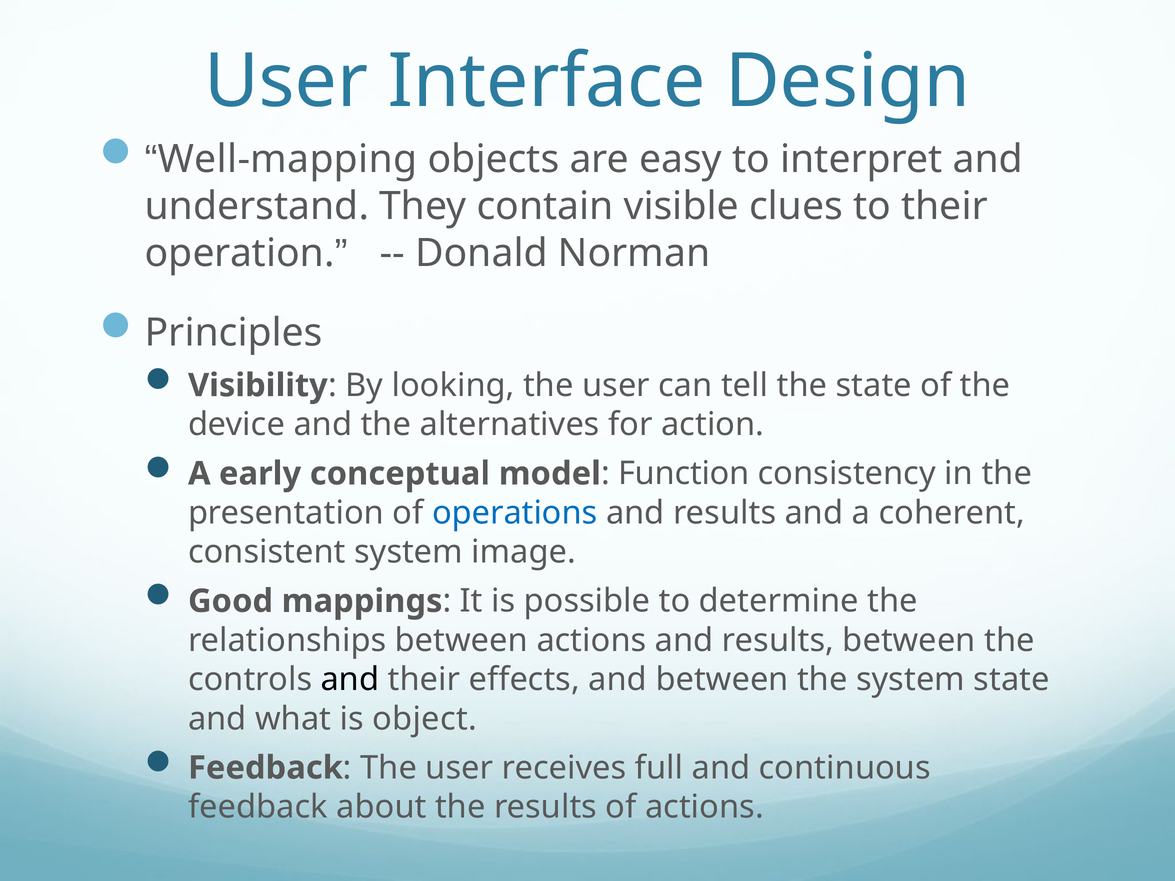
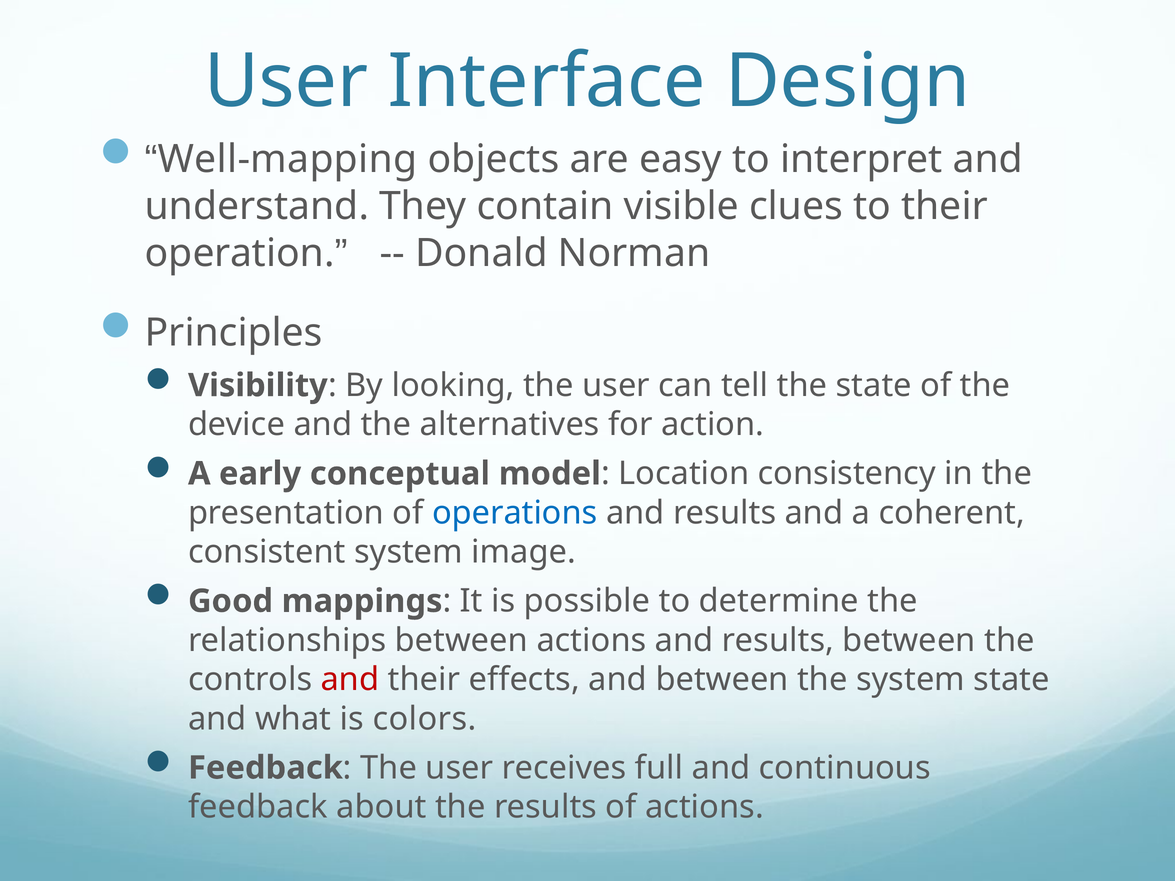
Function: Function -> Location
and at (350, 680) colour: black -> red
object: object -> colors
